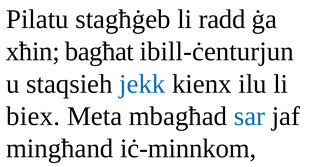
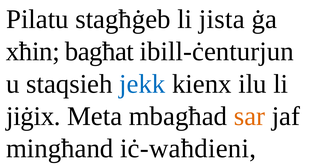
radd: radd -> jista
biex: biex -> jiġix
sar colour: blue -> orange
iċ-minnkom: iċ-minnkom -> iċ-waħdieni
